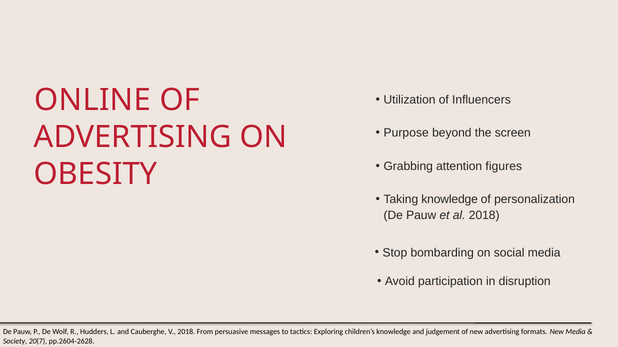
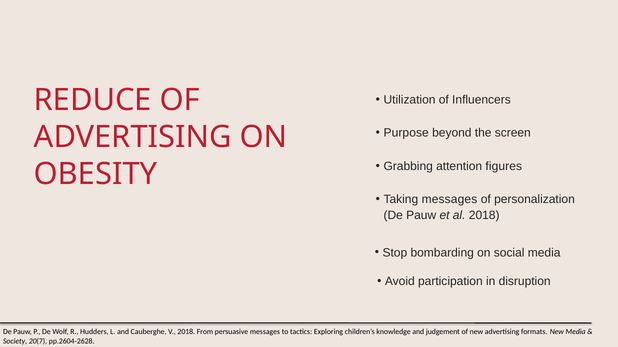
ONLINE: ONLINE -> REDUCE
Taking knowledge: knowledge -> messages
